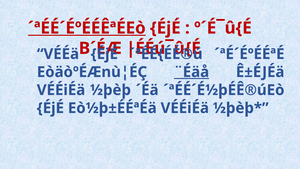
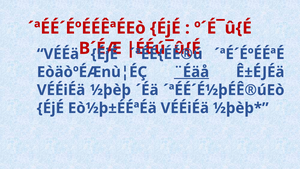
´ªÉÉ´ÉºÉÉÊªÉEò underline: present -> none
